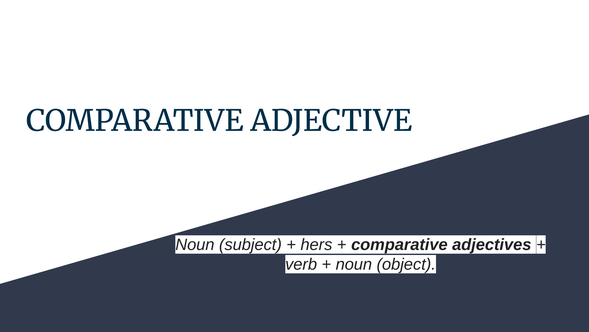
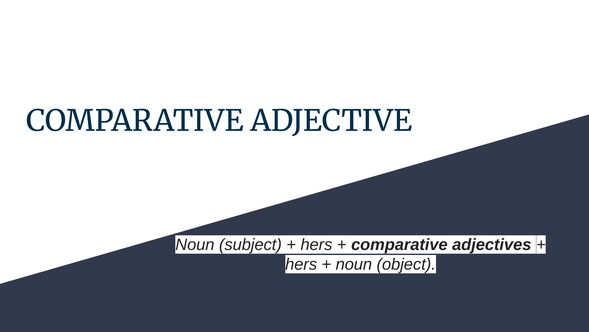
verb at (301, 264): verb -> hers
